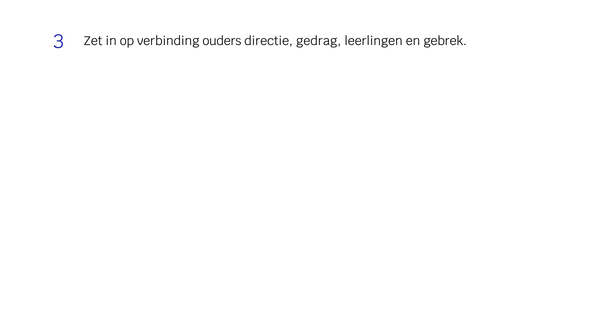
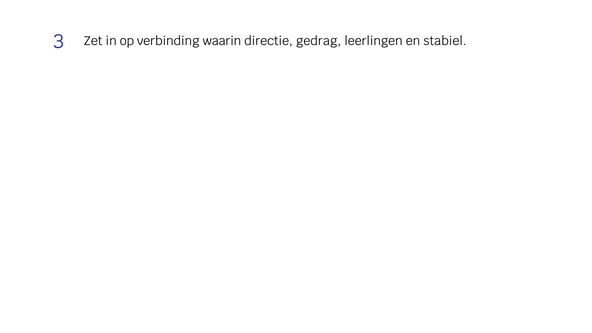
ouders: ouders -> waarin
gebrek: gebrek -> stabiel
